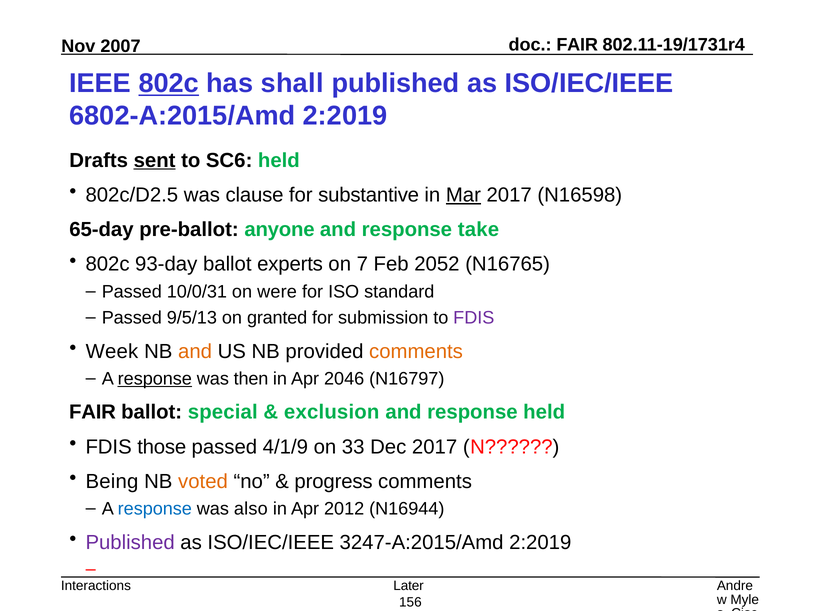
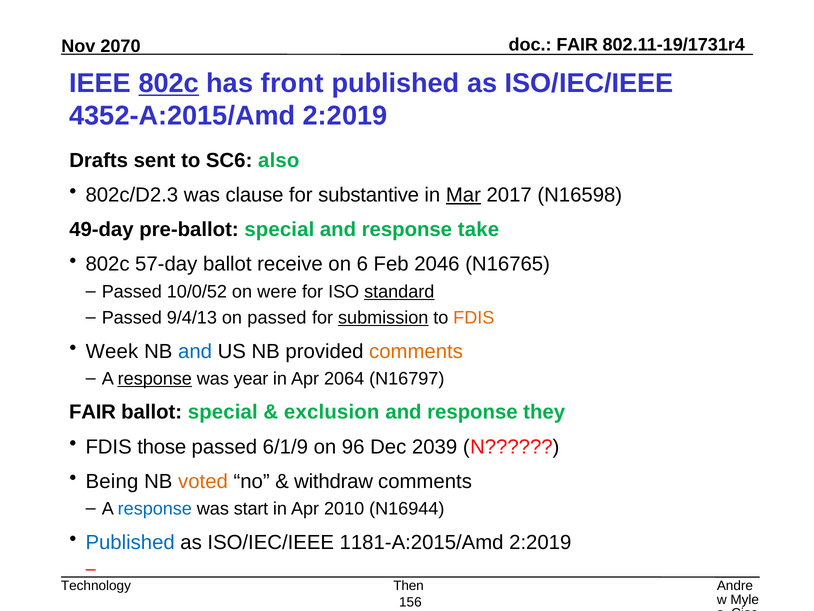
2007: 2007 -> 2070
shall: shall -> front
6802-A:2015/Amd: 6802-A:2015/Amd -> 4352-A:2015/Amd
sent underline: present -> none
SC6 held: held -> also
802c/D2.5: 802c/D2.5 -> 802c/D2.3
65-day: 65-day -> 49-day
pre-ballot anyone: anyone -> special
93-day: 93-day -> 57-day
experts: experts -> receive
7: 7 -> 6
2052: 2052 -> 2046
10/0/31: 10/0/31 -> 10/0/52
standard underline: none -> present
9/5/13: 9/5/13 -> 9/4/13
on granted: granted -> passed
submission underline: none -> present
FDIS at (474, 318) colour: purple -> orange
and at (195, 351) colour: orange -> blue
then: then -> year
2046: 2046 -> 2064
response held: held -> they
4/1/9: 4/1/9 -> 6/1/9
33: 33 -> 96
Dec 2017: 2017 -> 2039
progress: progress -> withdraw
also: also -> start
2012: 2012 -> 2010
Published at (130, 542) colour: purple -> blue
3247-A:2015/Amd: 3247-A:2015/Amd -> 1181-A:2015/Amd
Interactions: Interactions -> Technology
Later: Later -> Then
